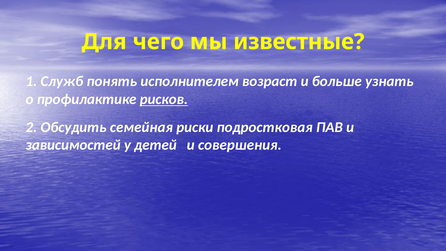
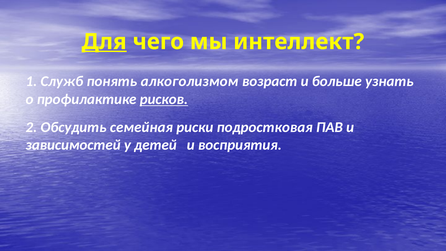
Для underline: none -> present
известные: известные -> интеллект
исполнителем: исполнителем -> алкоголизмом
совершения: совершения -> восприятия
